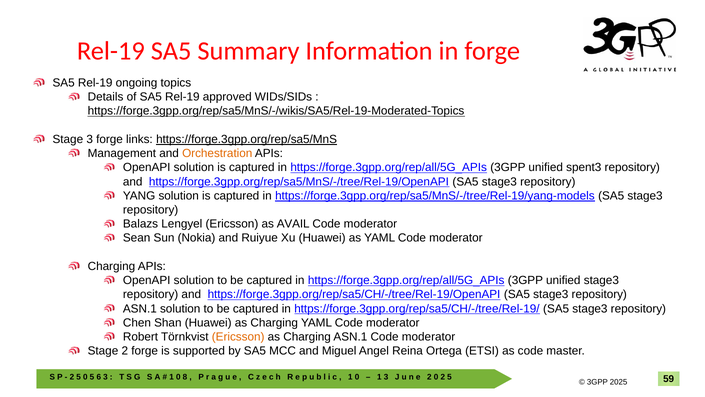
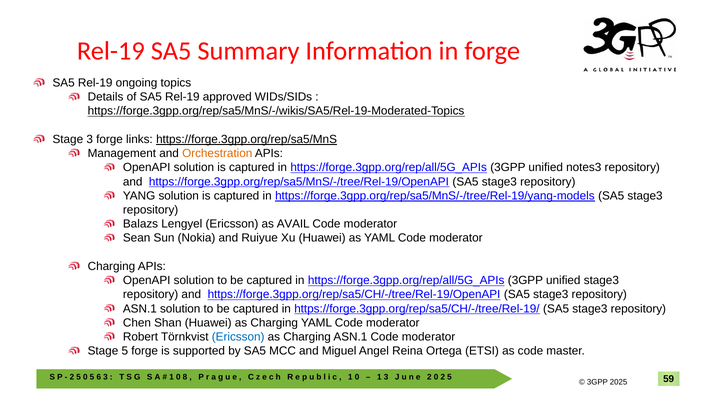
spent3: spent3 -> notes3
Ericsson at (238, 336) colour: orange -> blue
Stage 2: 2 -> 5
